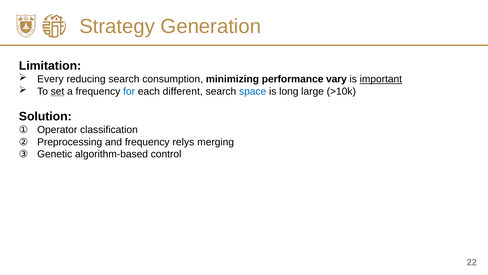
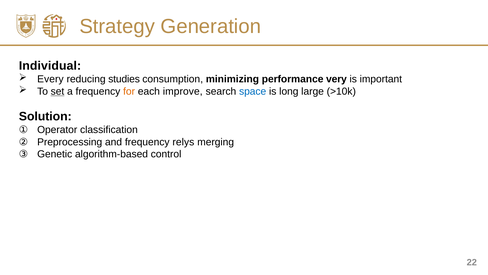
Limitation: Limitation -> Individual
reducing search: search -> studies
vary: vary -> very
important underline: present -> none
for colour: blue -> orange
different: different -> improve
